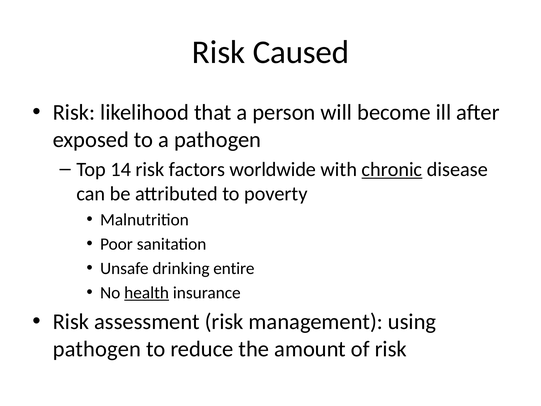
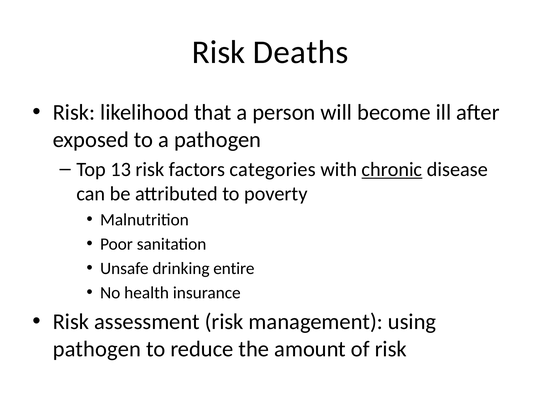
Caused: Caused -> Deaths
14: 14 -> 13
worldwide: worldwide -> categories
health underline: present -> none
